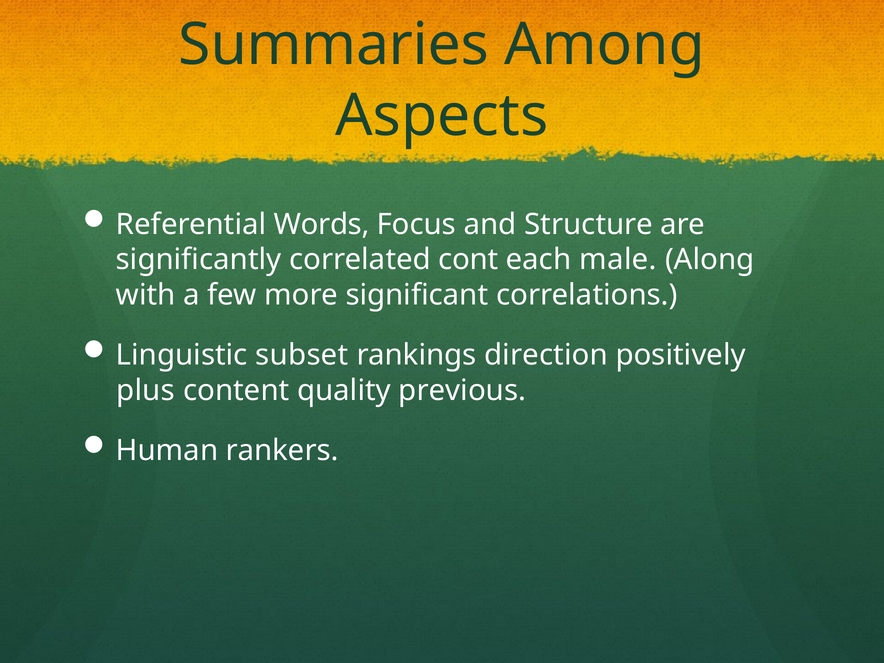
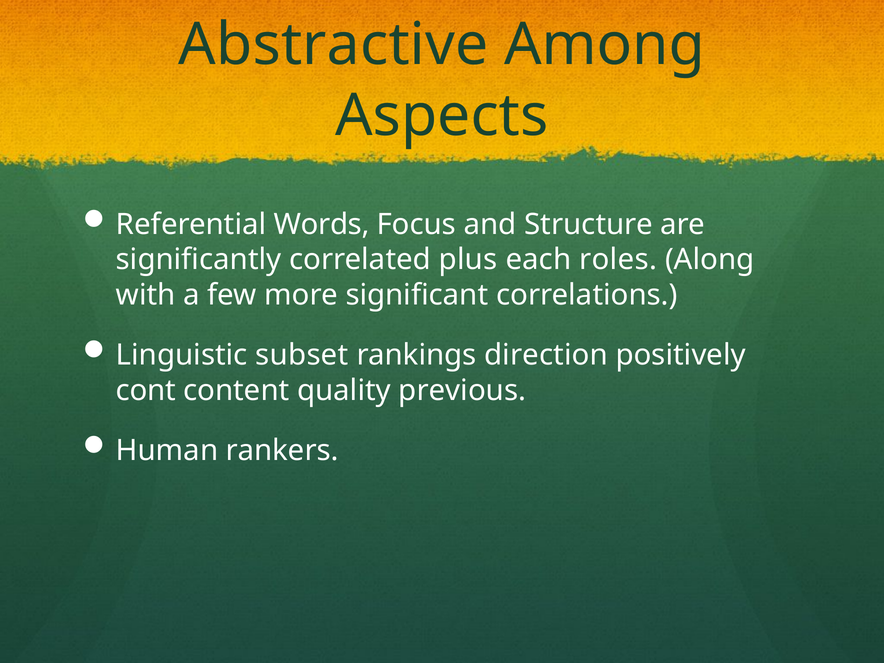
Summaries: Summaries -> Abstractive
cont: cont -> plus
male: male -> roles
plus: plus -> cont
